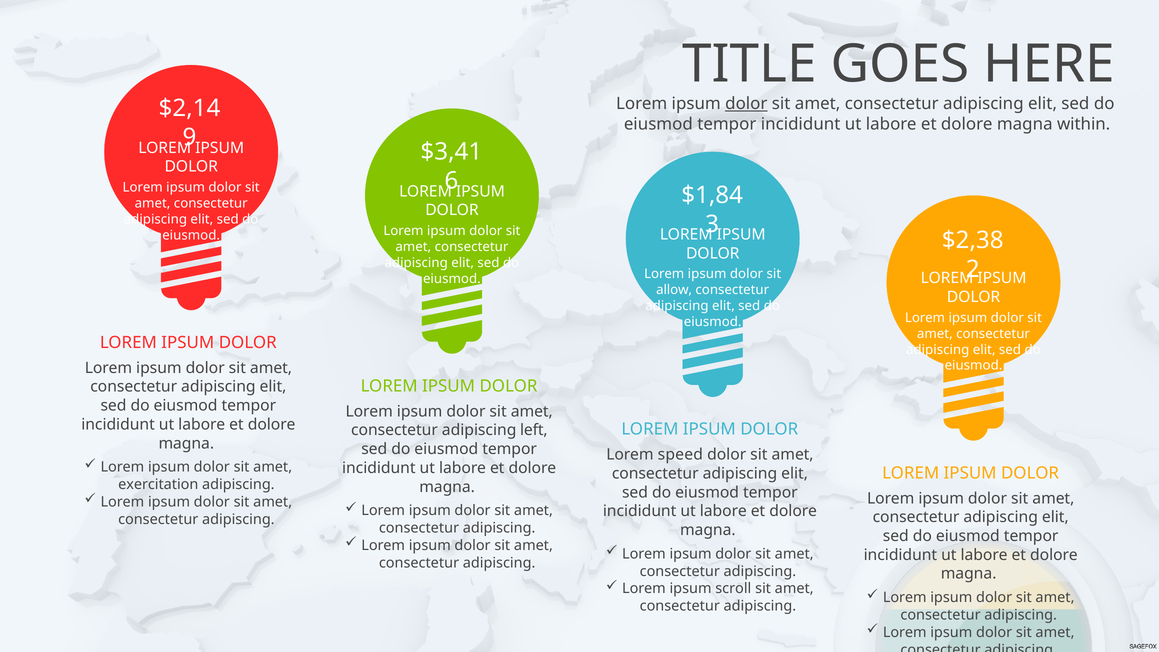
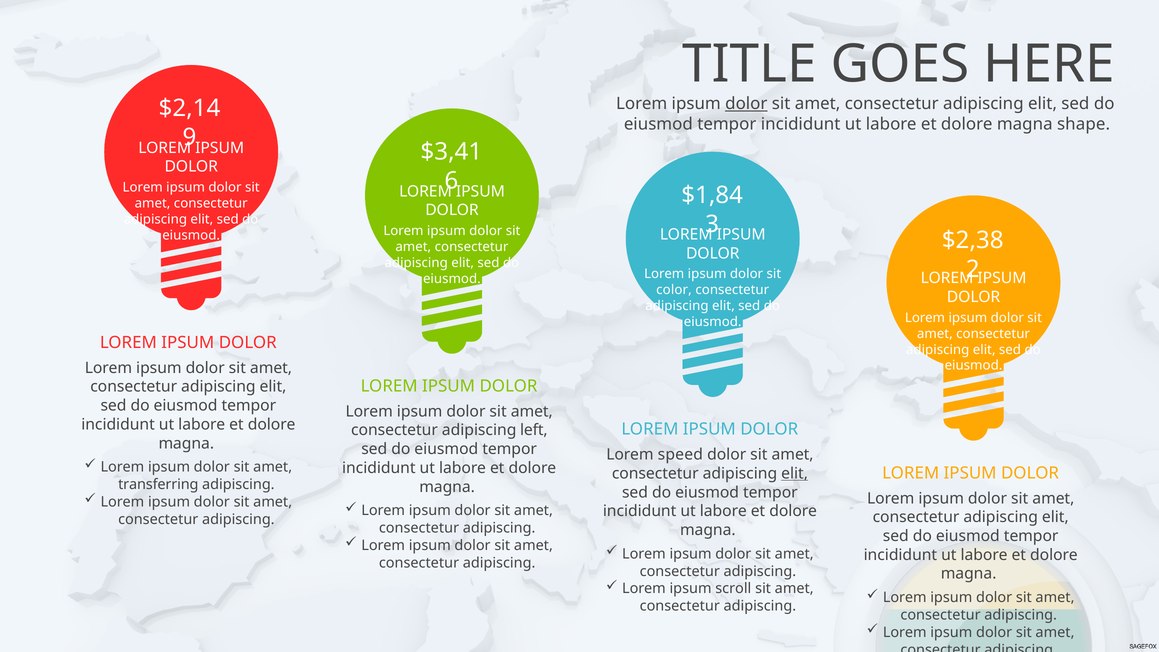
within: within -> shape
allow: allow -> color
elit at (795, 473) underline: none -> present
exercitation: exercitation -> transferring
